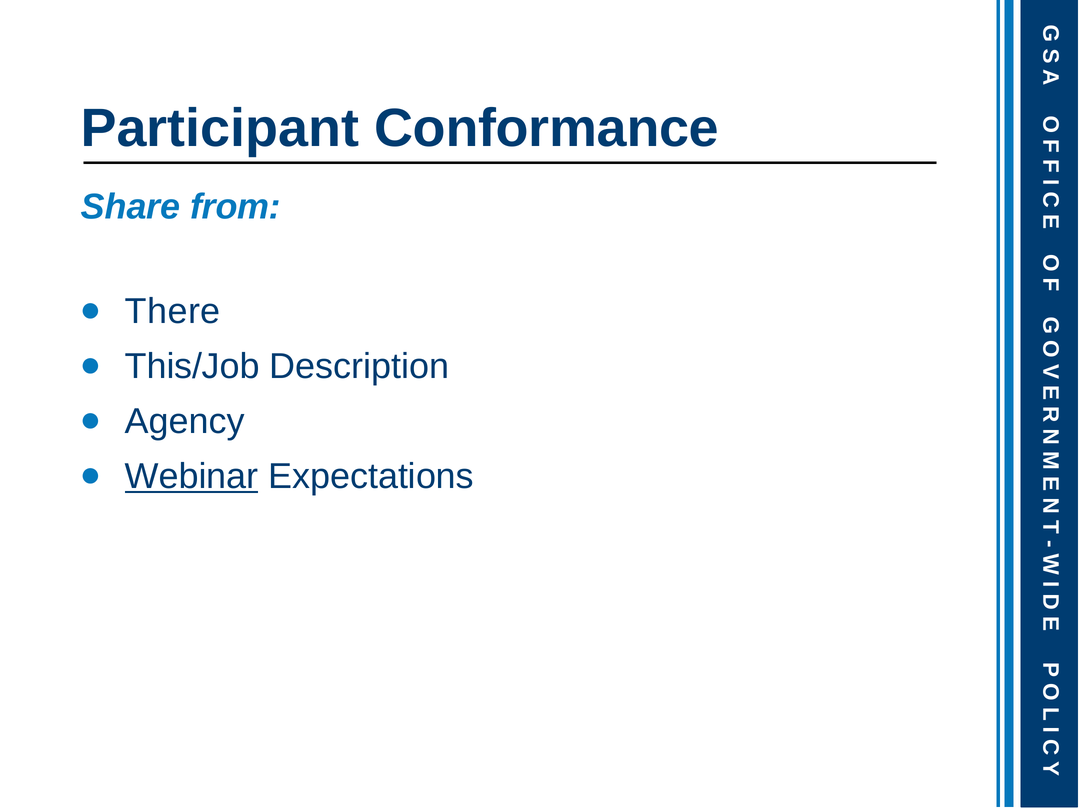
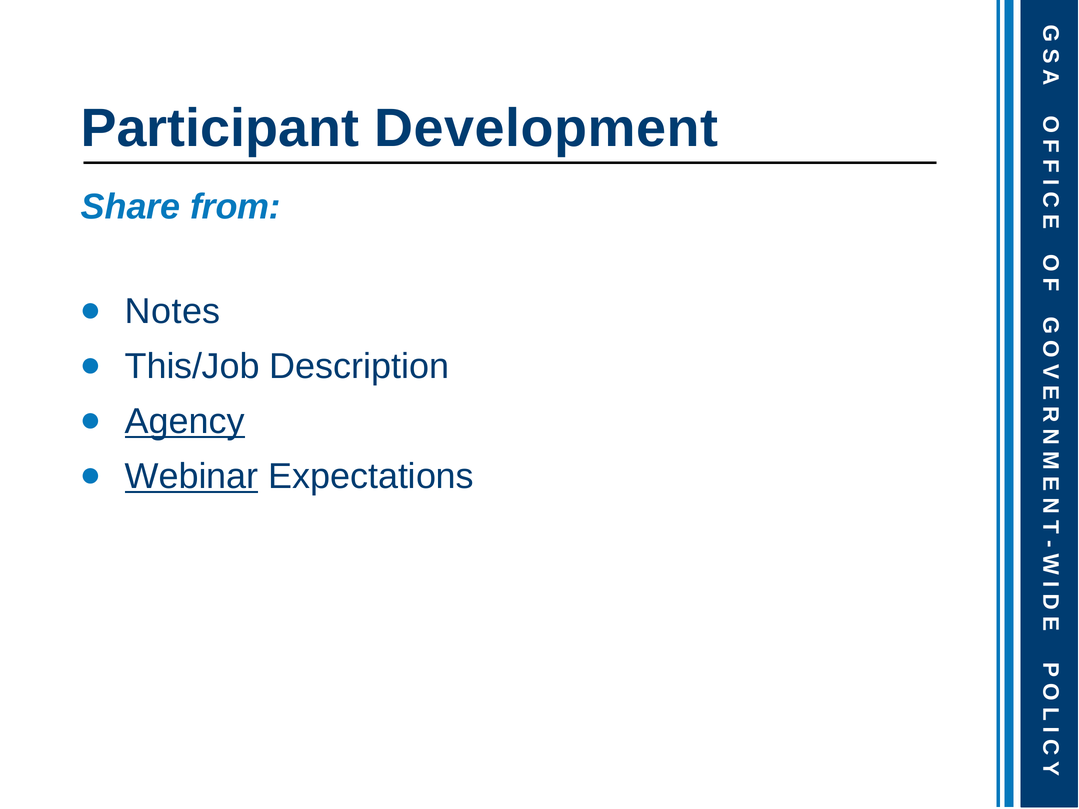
Conformance: Conformance -> Development
There: There -> Notes
Agency underline: none -> present
